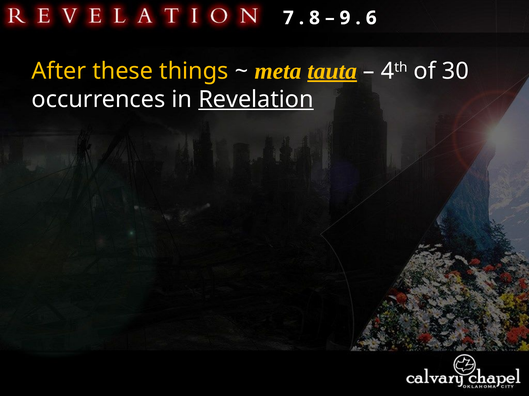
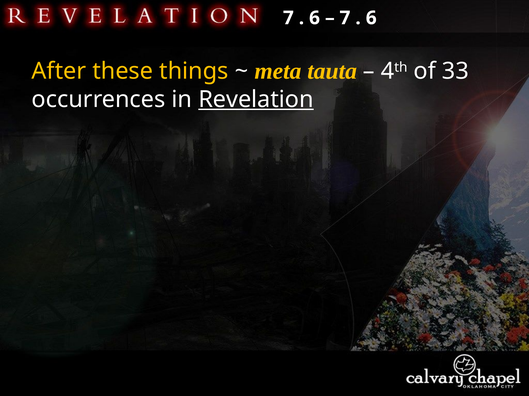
8 at (315, 18): 8 -> 6
9 at (345, 18): 9 -> 7
tauta underline: present -> none
30: 30 -> 33
